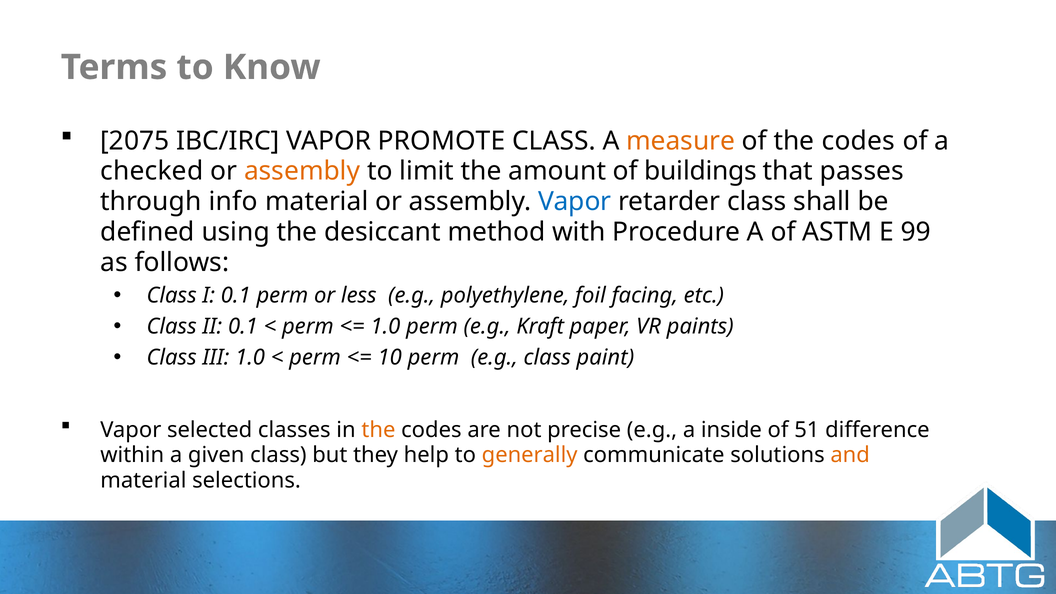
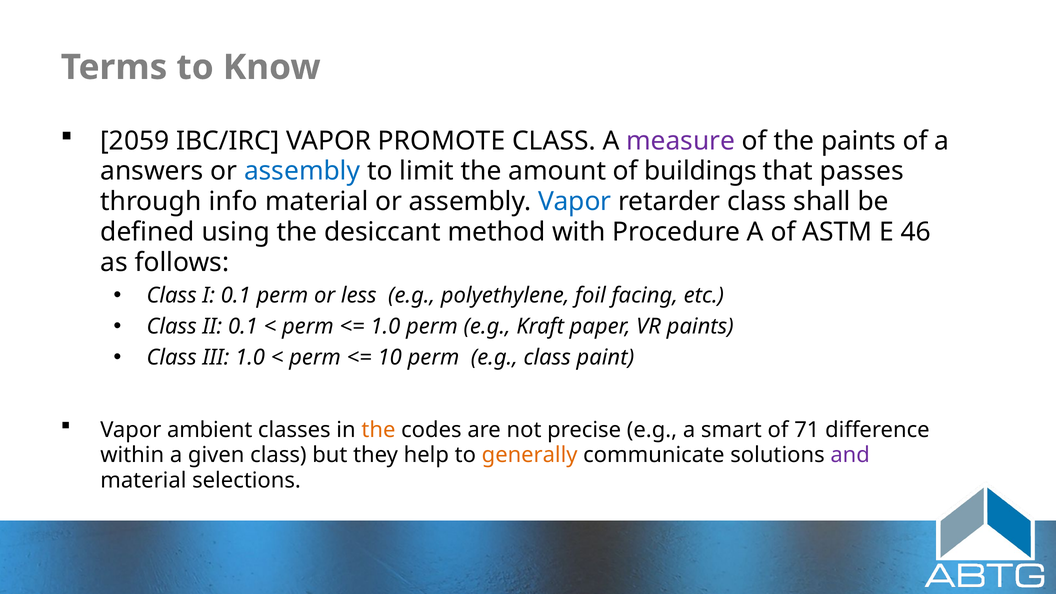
2075: 2075 -> 2059
measure colour: orange -> purple
of the codes: codes -> paints
checked: checked -> answers
assembly at (302, 171) colour: orange -> blue
99: 99 -> 46
selected: selected -> ambient
inside: inside -> smart
51: 51 -> 71
and colour: orange -> purple
